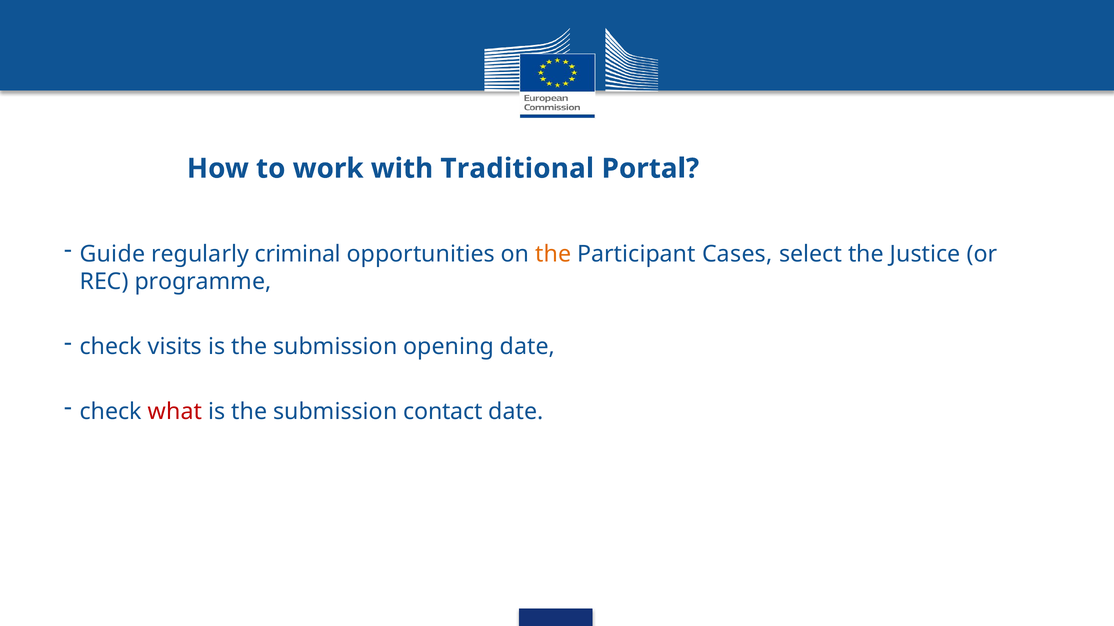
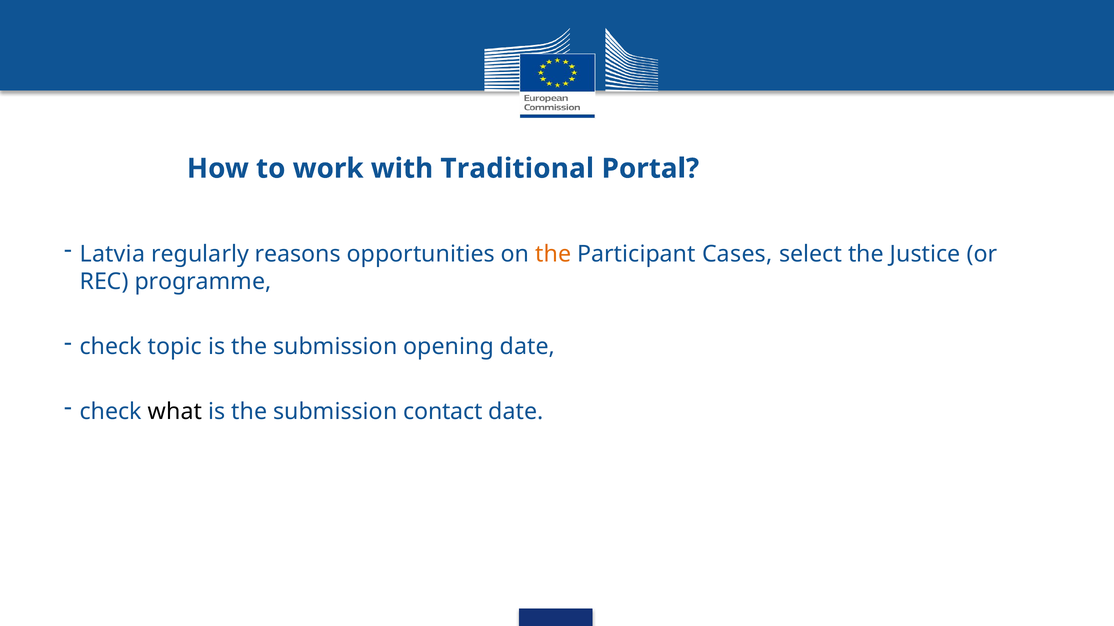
Guide: Guide -> Latvia
criminal: criminal -> reasons
visits: visits -> topic
what colour: red -> black
